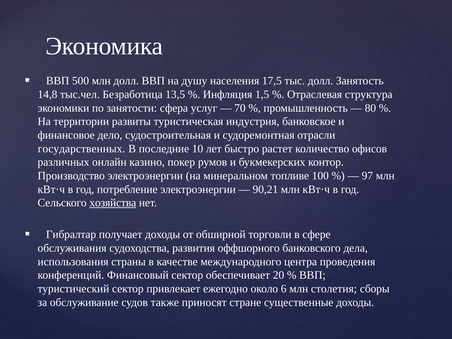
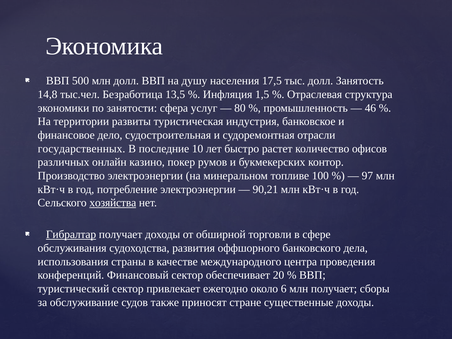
70: 70 -> 80
80: 80 -> 46
Гибралтар underline: none -> present
млн столетия: столетия -> получает
